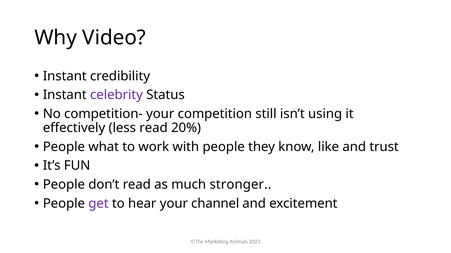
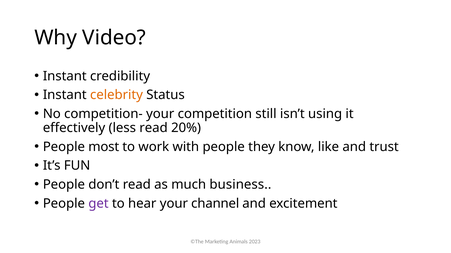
celebrity colour: purple -> orange
what: what -> most
stronger: stronger -> business
